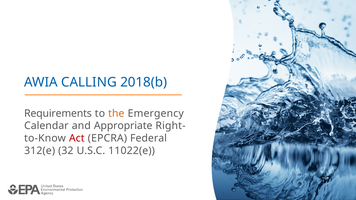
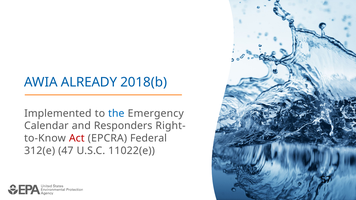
CALLING: CALLING -> ALREADY
Requirements: Requirements -> Implemented
the colour: orange -> blue
Appropriate: Appropriate -> Responders
32: 32 -> 47
